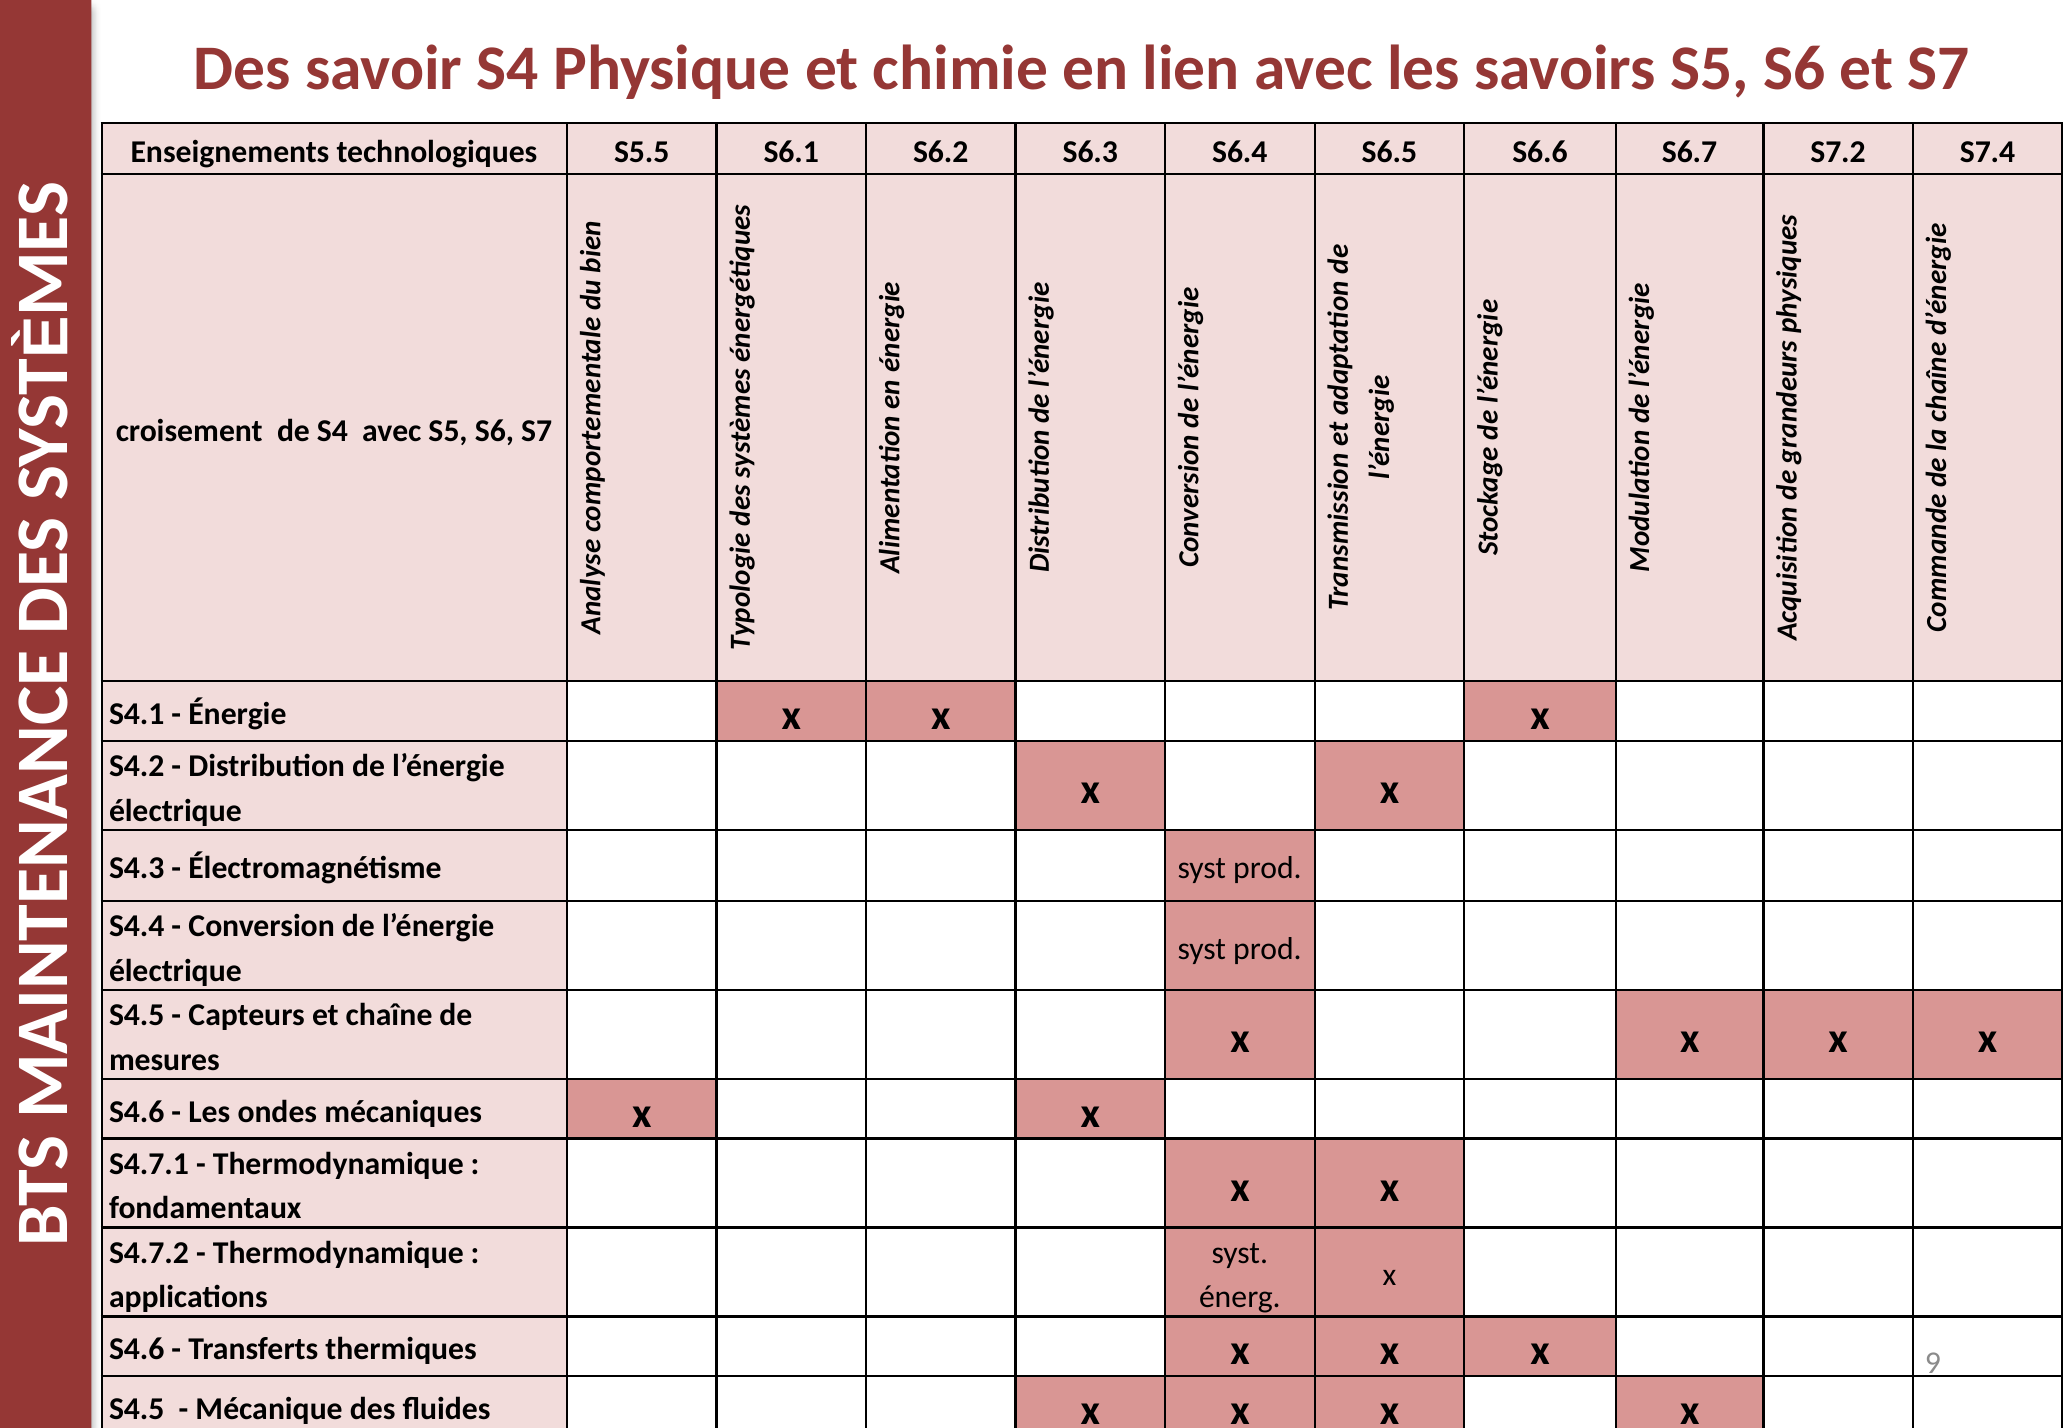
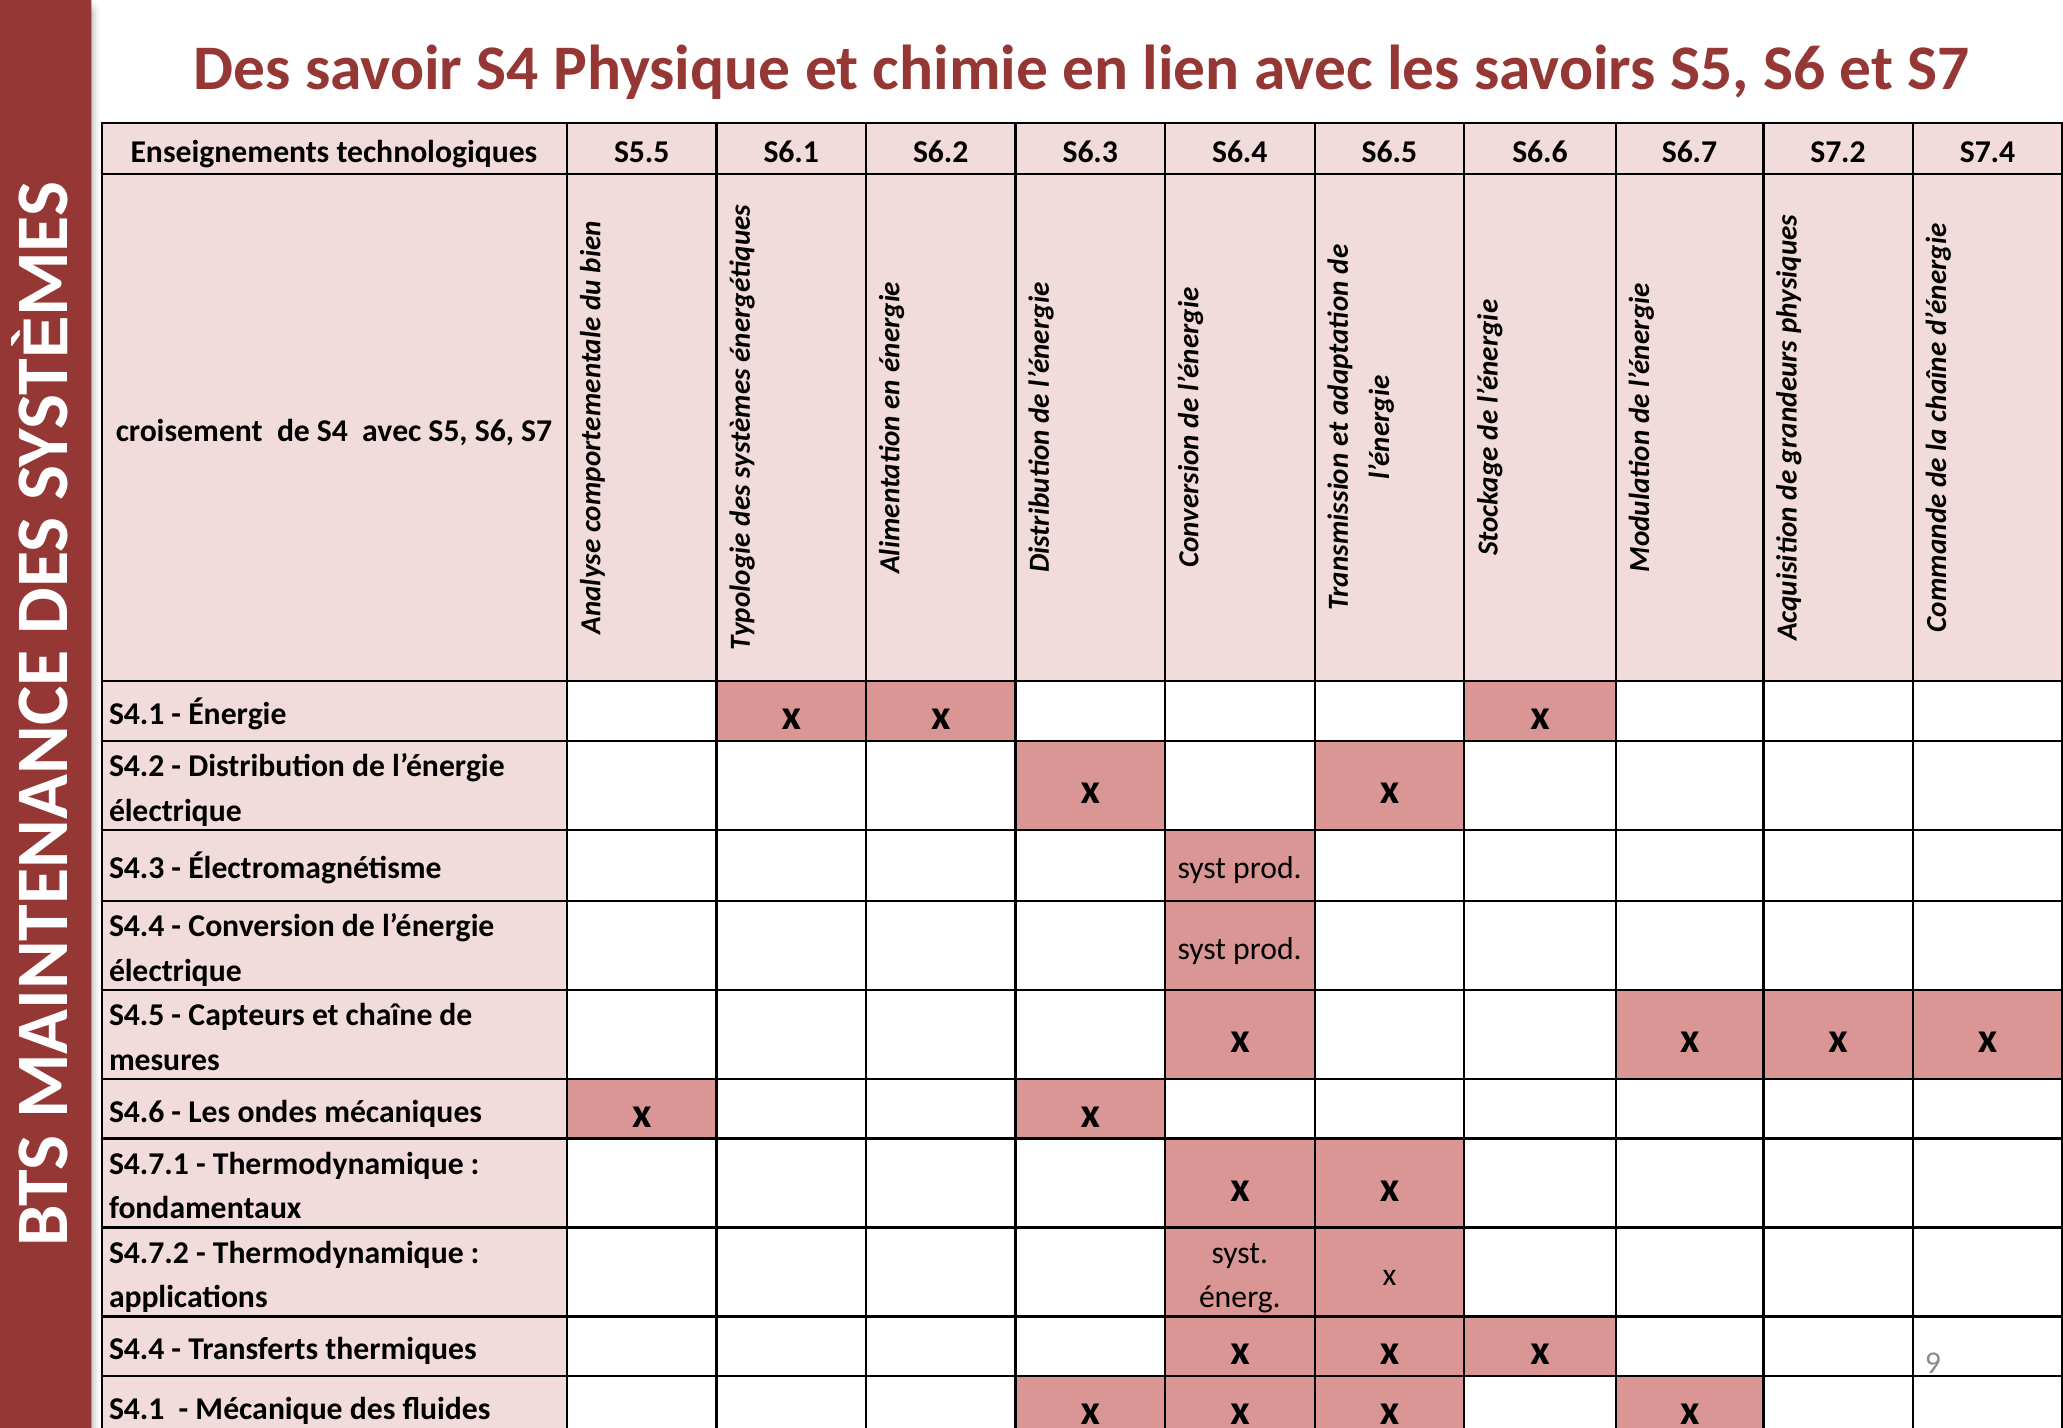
S4.6 at (137, 1350): S4.6 -> S4.4
S4.5 at (137, 1409): S4.5 -> S4.1
